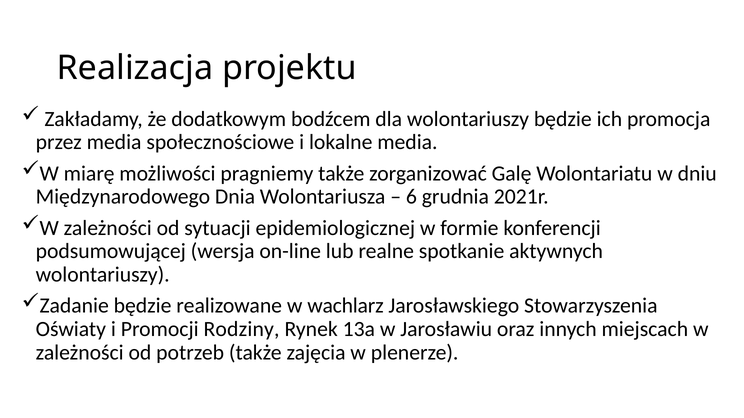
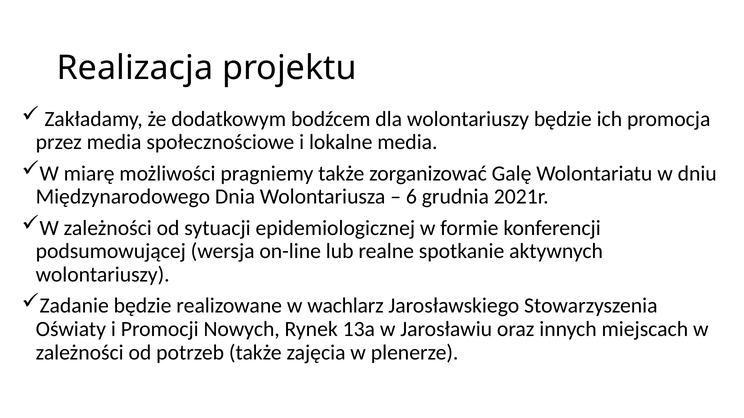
Rodziny: Rodziny -> Nowych
